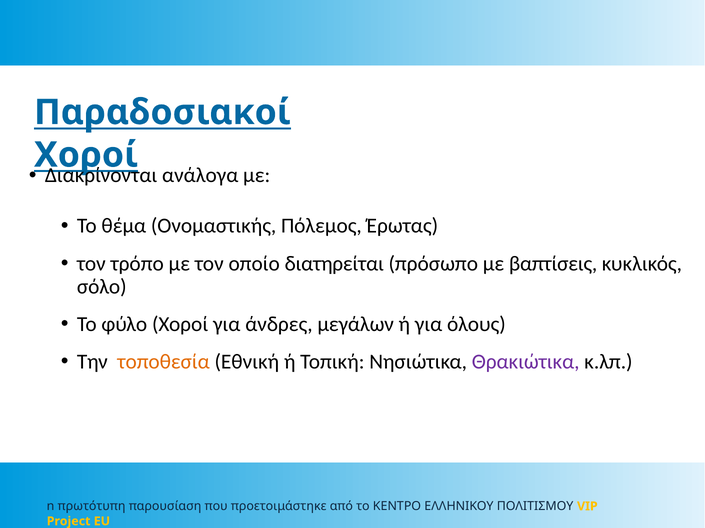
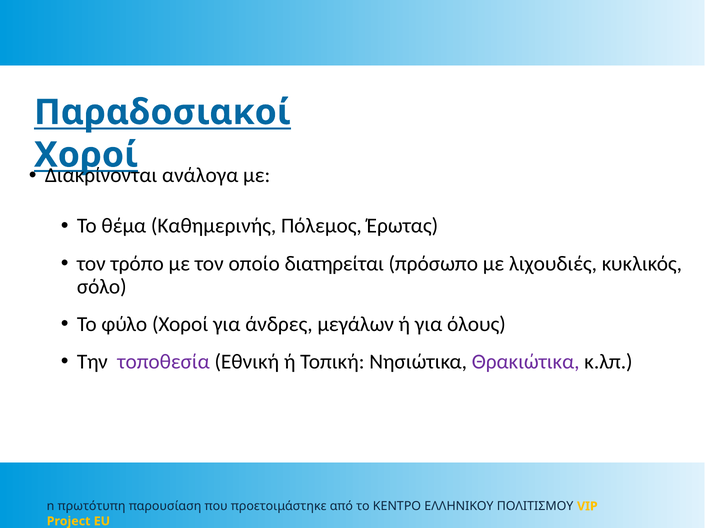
Ονομαστικής: Ονομαστικής -> Καθημερινής
βαπτίσεις: βαπτίσεις -> λιχουδιές
τοποθεσία colour: orange -> purple
